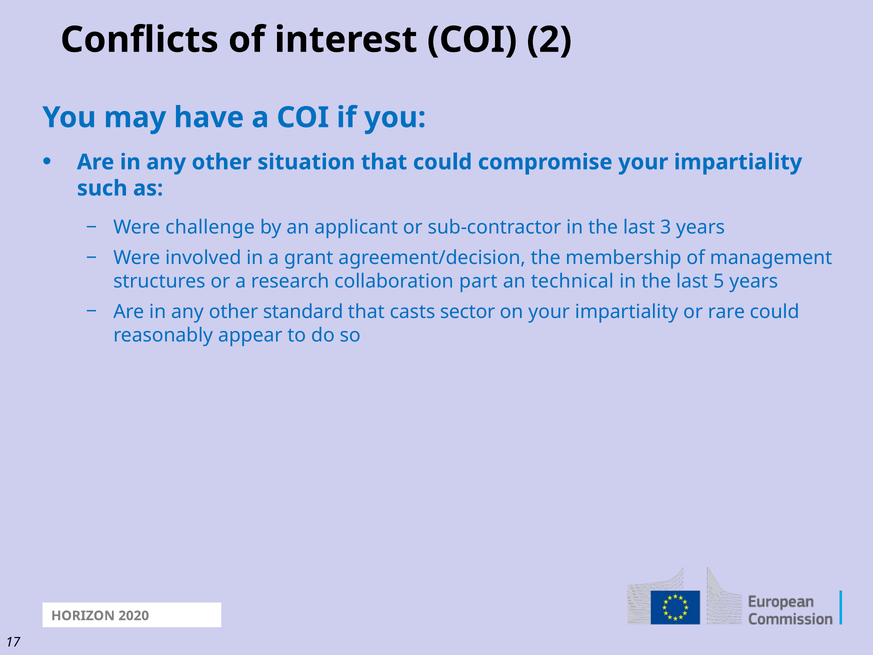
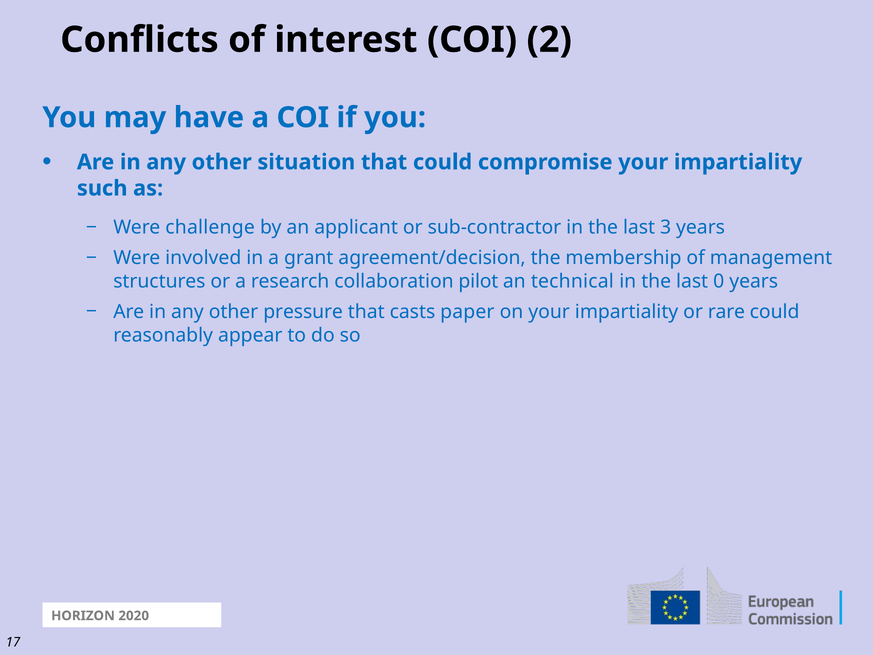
part: part -> pilot
5: 5 -> 0
standard: standard -> pressure
sector: sector -> paper
